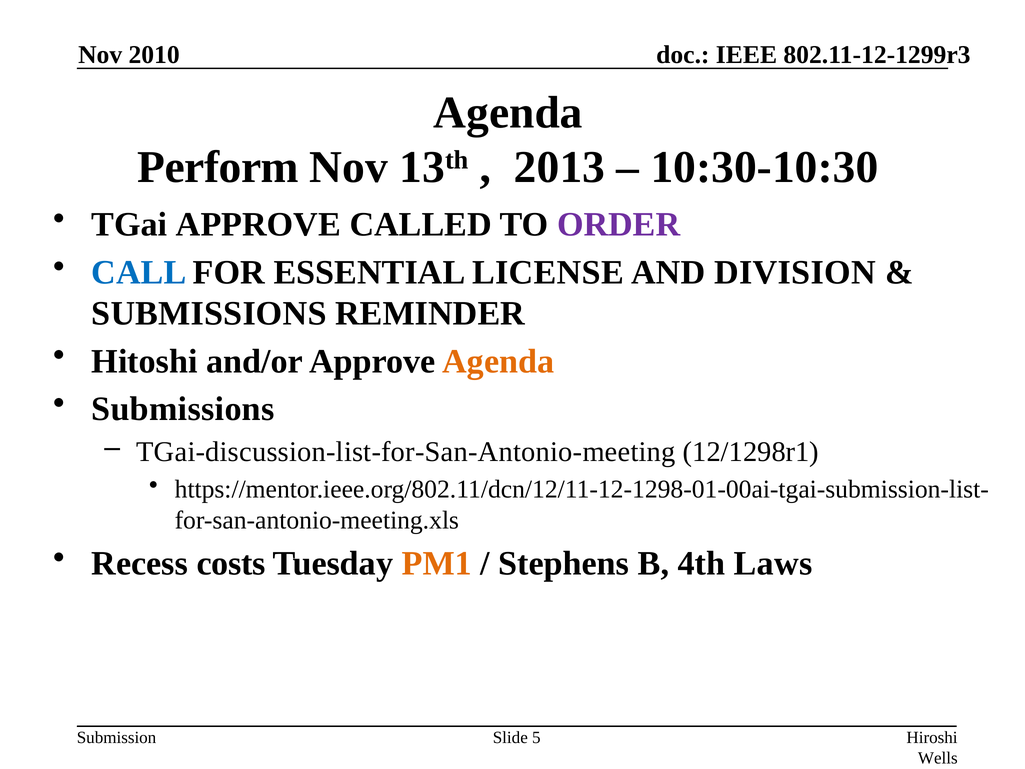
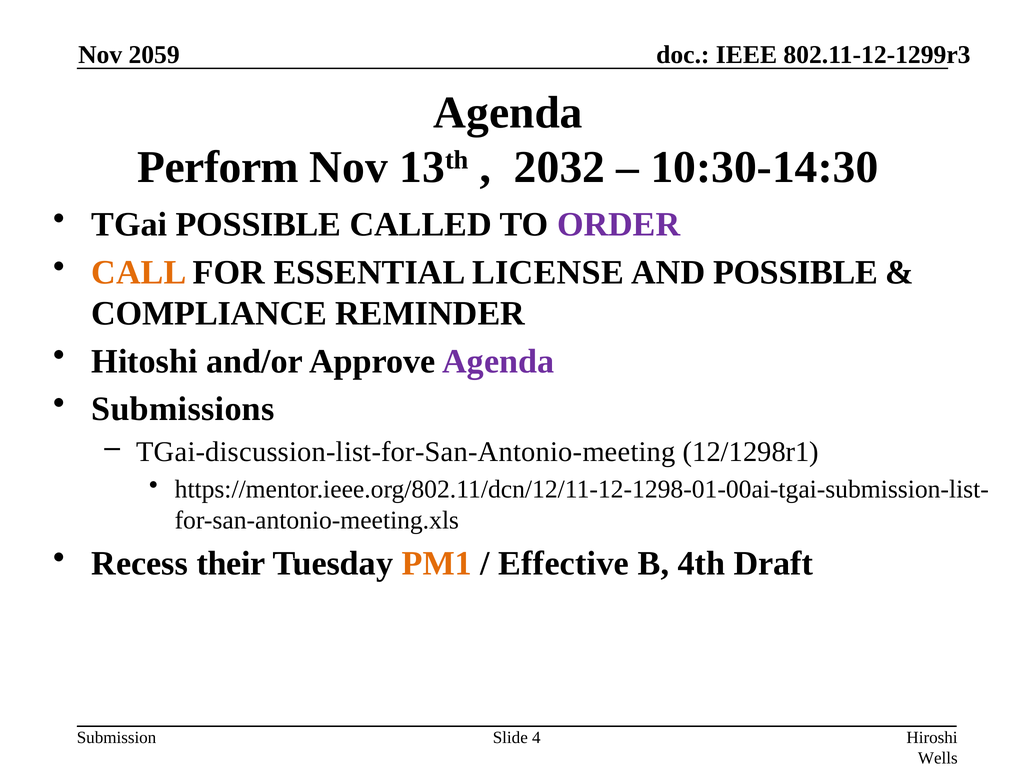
2010: 2010 -> 2059
2013: 2013 -> 2032
10:30-10:30: 10:30-10:30 -> 10:30-14:30
TGai APPROVE: APPROVE -> POSSIBLE
CALL colour: blue -> orange
AND DIVISION: DIVISION -> POSSIBLE
SUBMISSIONS at (209, 313): SUBMISSIONS -> COMPLIANCE
Agenda at (498, 361) colour: orange -> purple
costs: costs -> their
Stephens: Stephens -> Effective
Laws: Laws -> Draft
5: 5 -> 4
